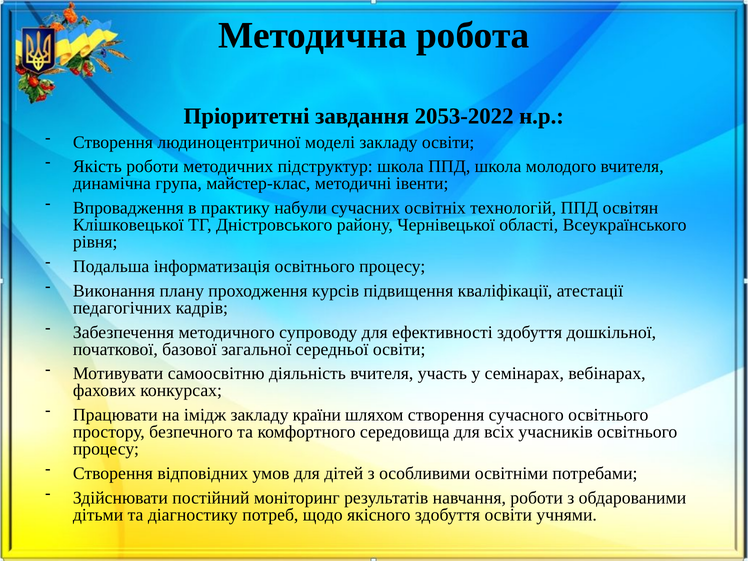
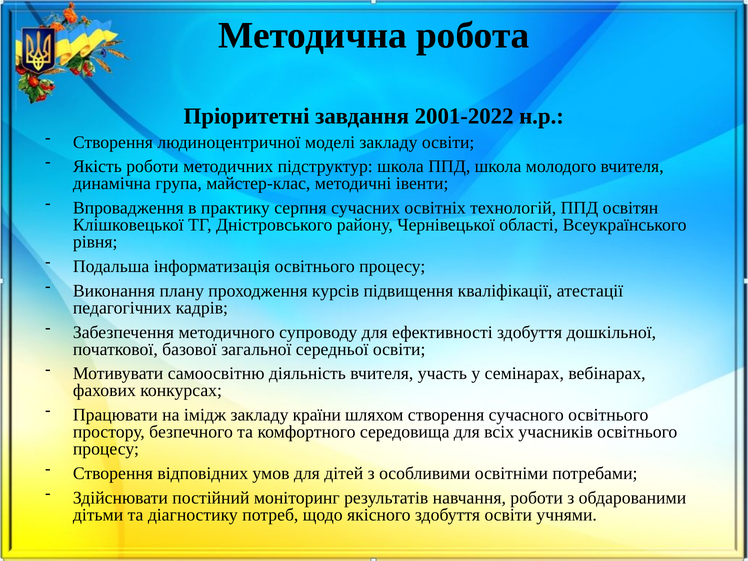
2053-2022: 2053-2022 -> 2001-2022
набули: набули -> серпня
